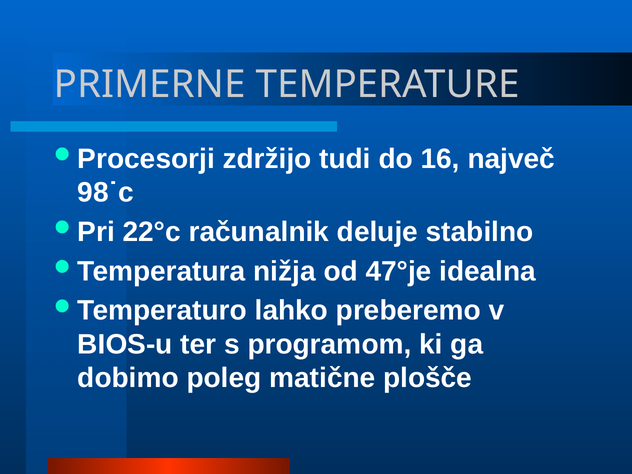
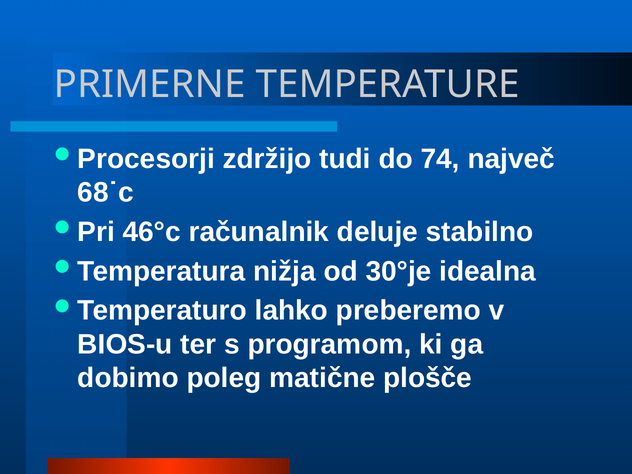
16: 16 -> 74
98˙c: 98˙c -> 68˙c
22°c: 22°c -> 46°c
47°je: 47°je -> 30°je
